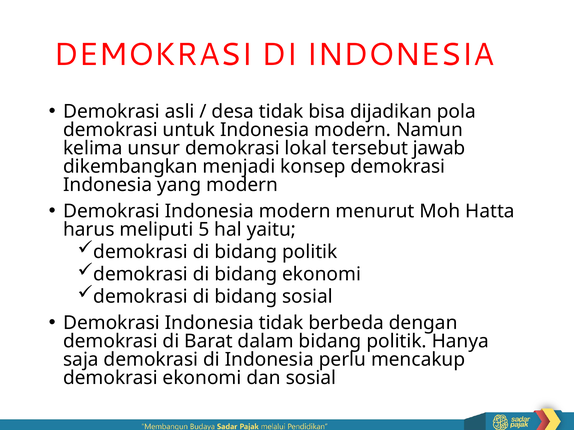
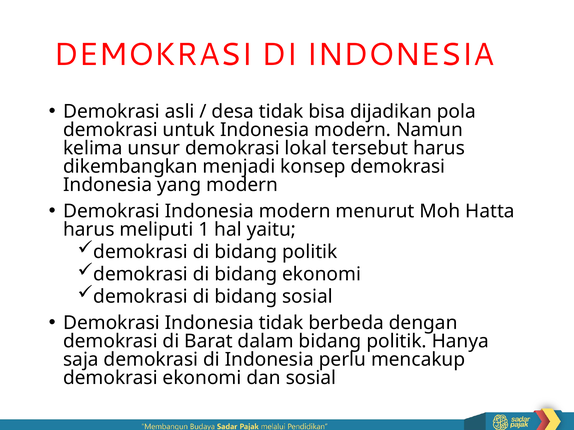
tersebut jawab: jawab -> harus
5: 5 -> 1
